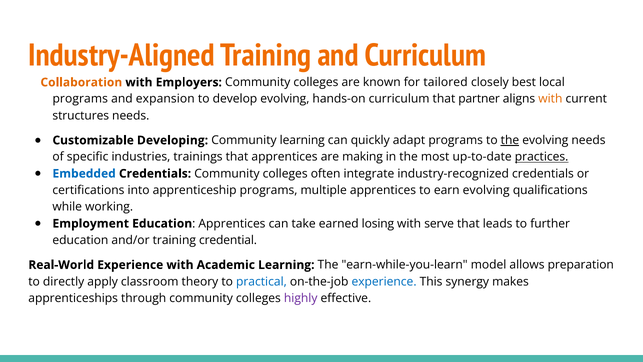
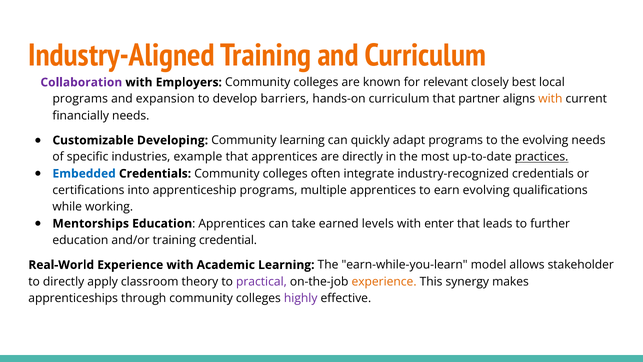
Collaboration colour: orange -> purple
tailored: tailored -> relevant
develop evolving: evolving -> barriers
structures: structures -> financially
the at (510, 140) underline: present -> none
trainings: trainings -> example
are making: making -> directly
Employment: Employment -> Mentorships
losing: losing -> levels
serve: serve -> enter
preparation: preparation -> stakeholder
practical colour: blue -> purple
experience at (384, 281) colour: blue -> orange
